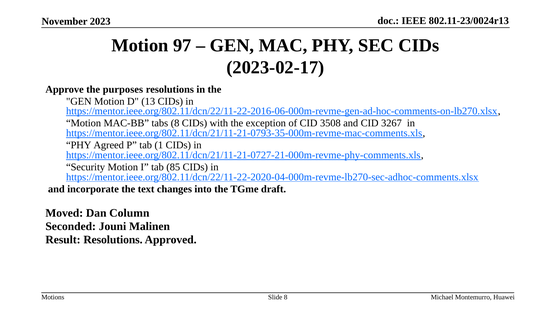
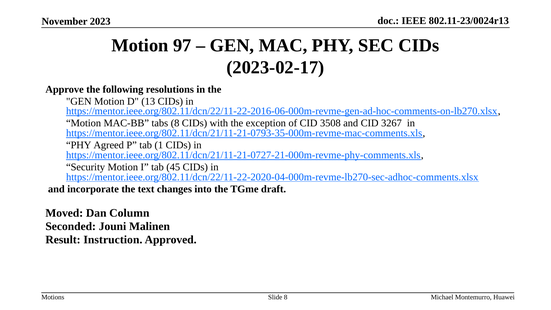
purposes: purposes -> following
85: 85 -> 45
Result Resolutions: Resolutions -> Instruction
